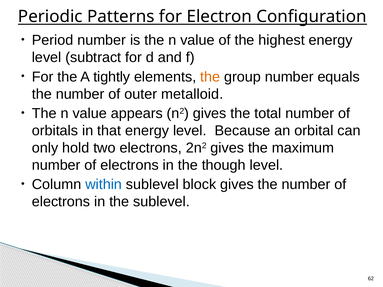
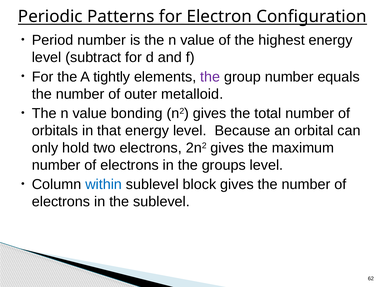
the at (210, 77) colour: orange -> purple
appears: appears -> bonding
though: though -> groups
